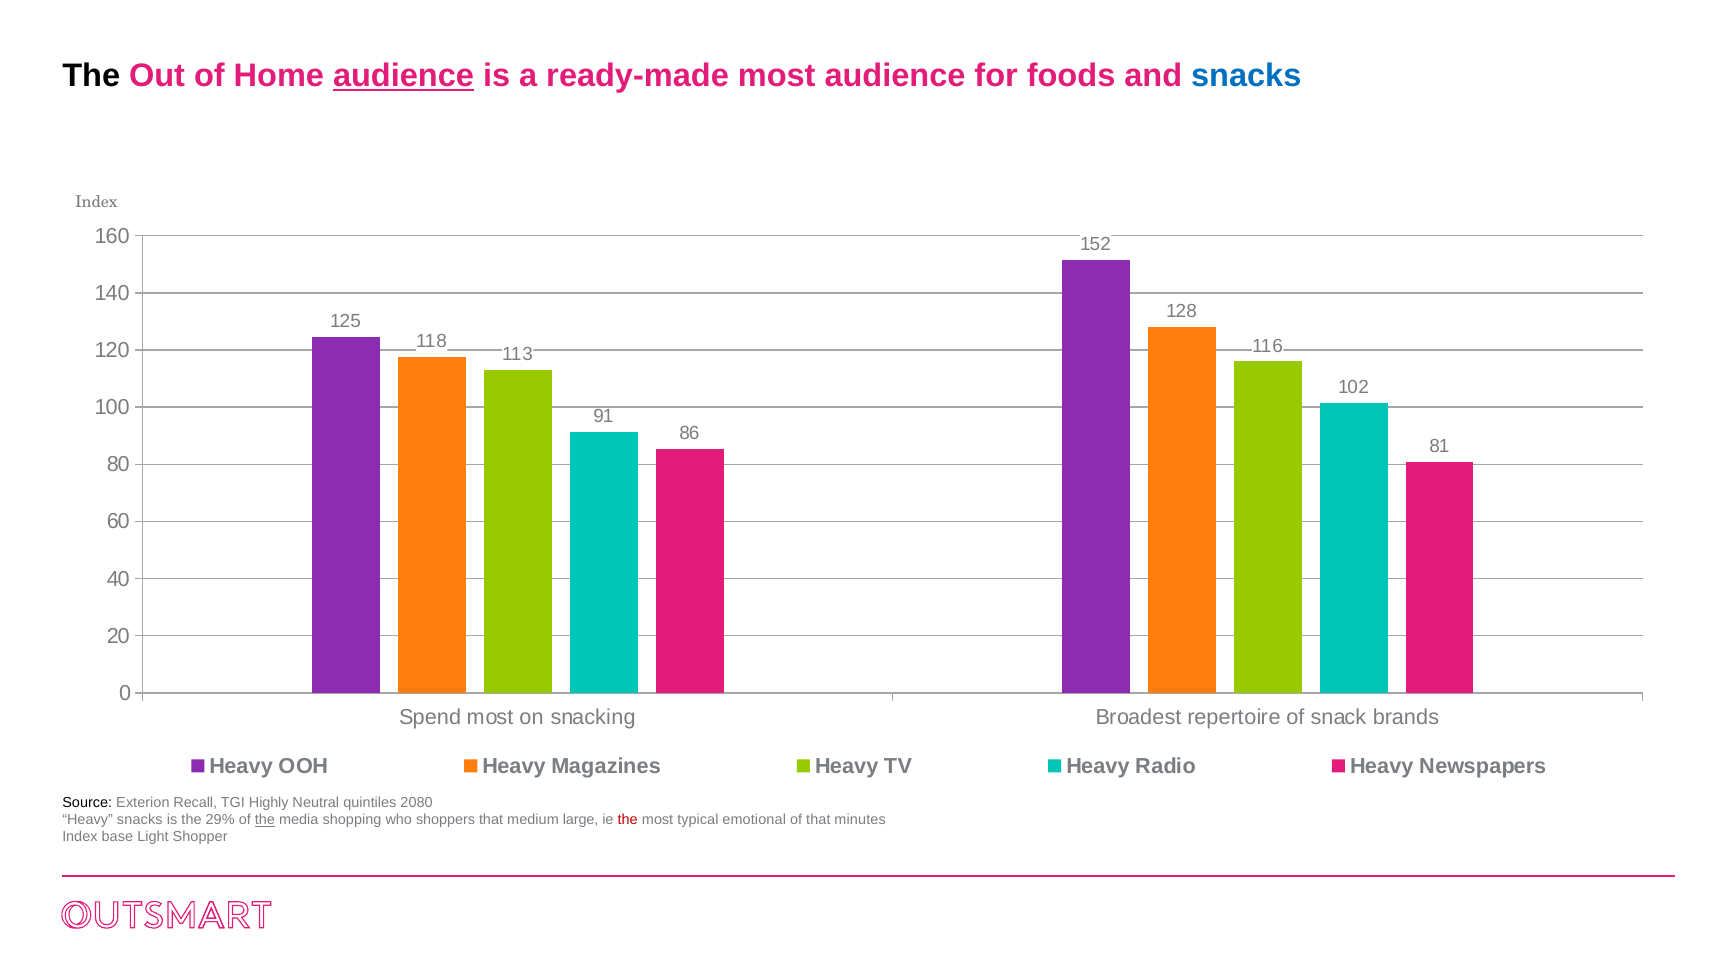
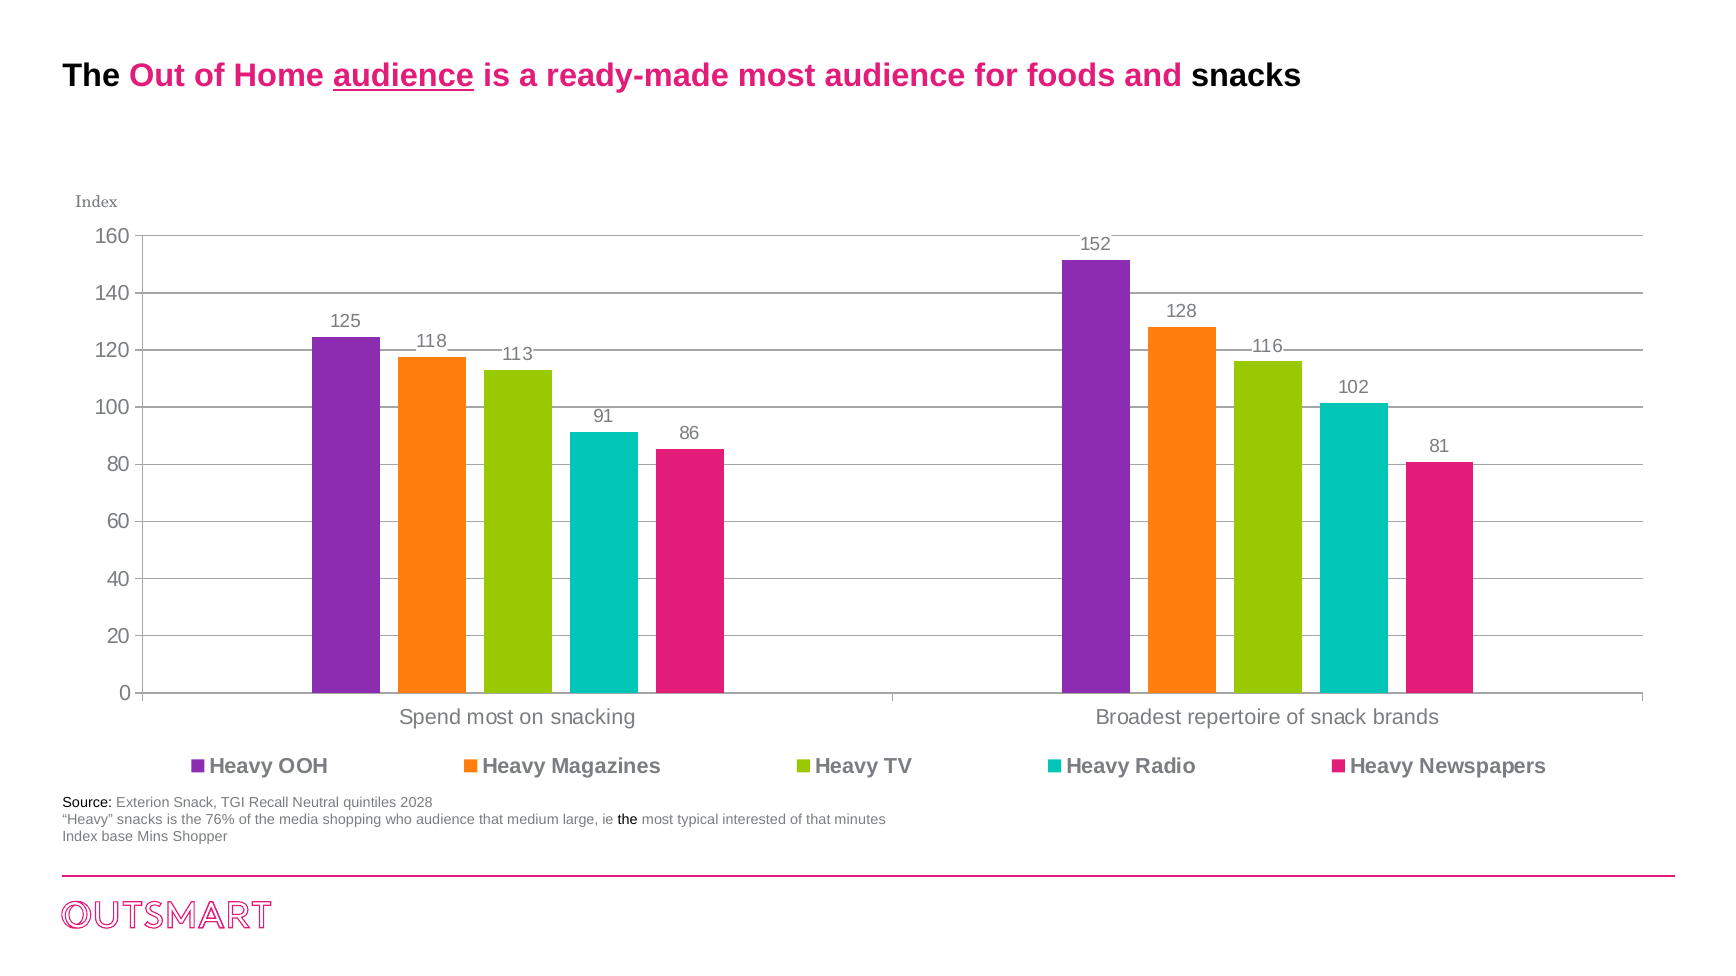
snacks at (1246, 76) colour: blue -> black
Exterion Recall: Recall -> Snack
Highly: Highly -> Recall
2080: 2080 -> 2028
29%: 29% -> 76%
the at (265, 820) underline: present -> none
who shoppers: shoppers -> audience
the at (628, 820) colour: red -> black
emotional: emotional -> interested
Light: Light -> Mins
